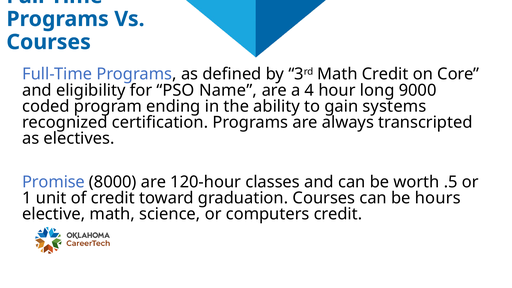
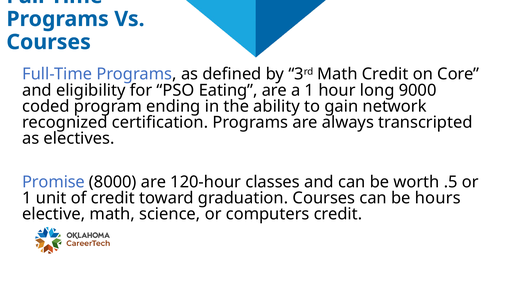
Name: Name -> Eating
a 4: 4 -> 1
systems: systems -> network
